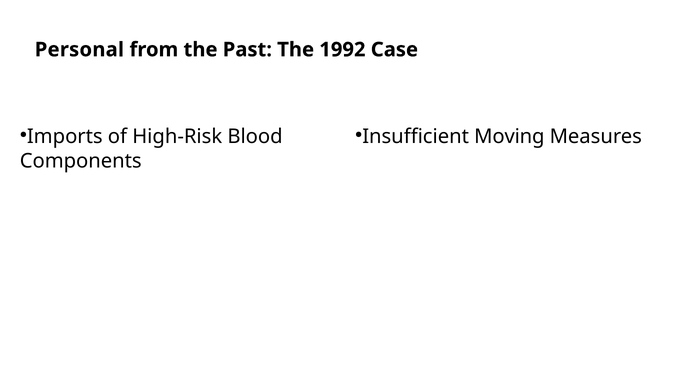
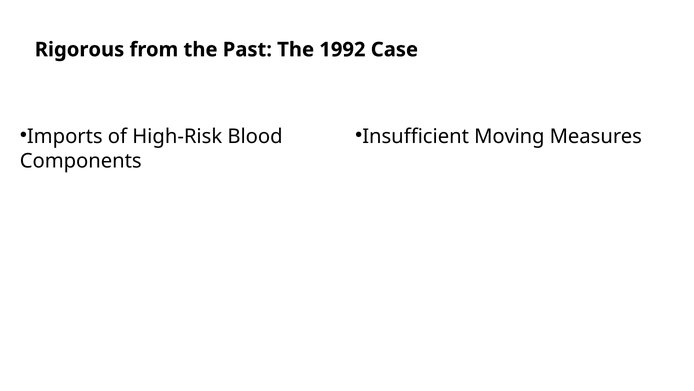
Personal: Personal -> Rigorous
